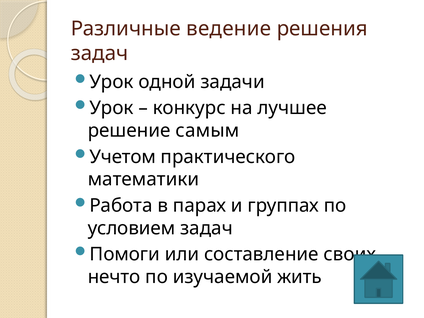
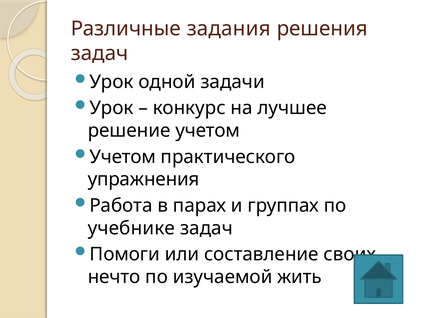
ведение: ведение -> задания
решение самым: самым -> учетом
математики: математики -> упражнения
условием: условием -> учебнике
